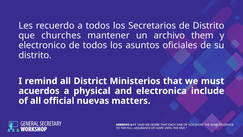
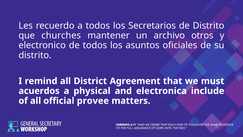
them: them -> otros
Ministerios: Ministerios -> Agreement
nuevas: nuevas -> provee
